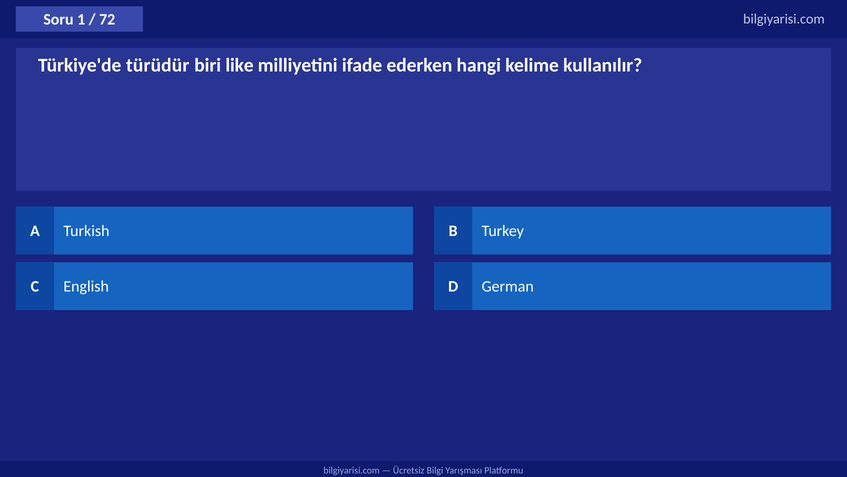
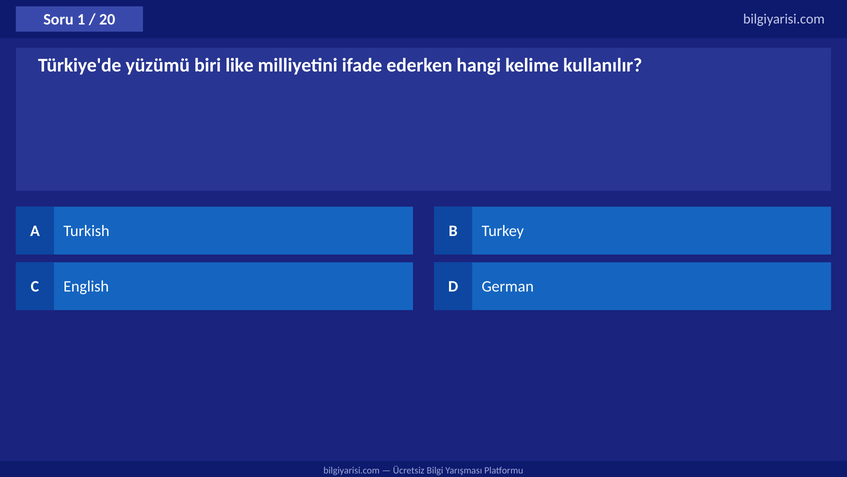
72: 72 -> 20
türüdür: türüdür -> yüzümü
